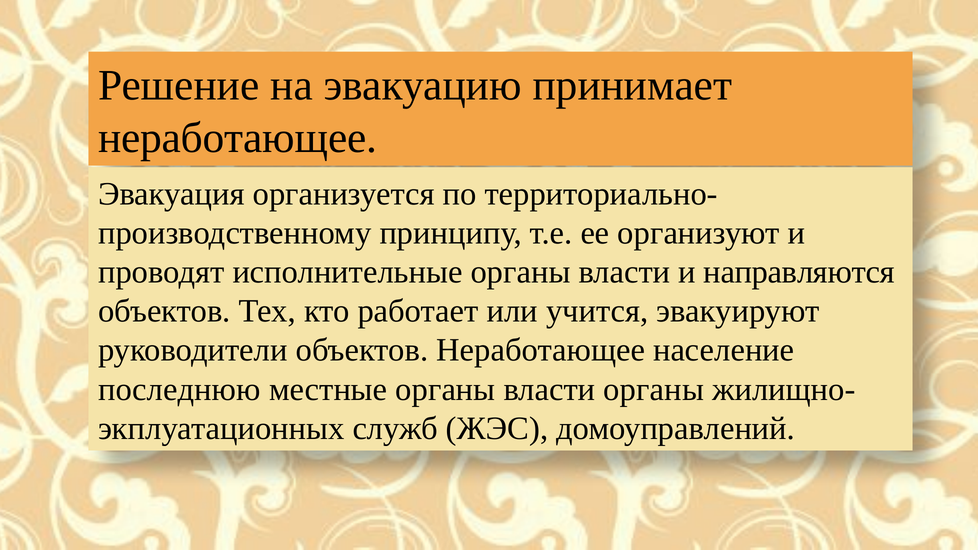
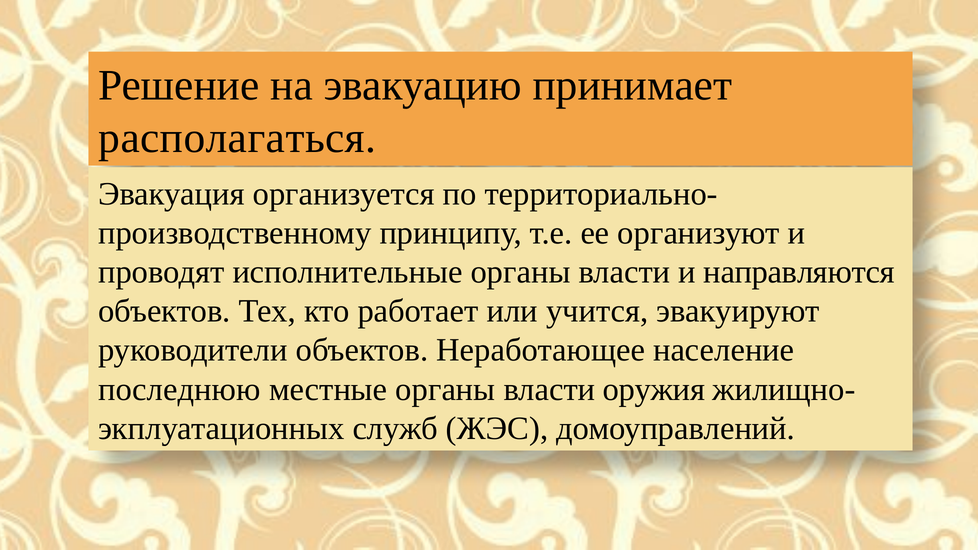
неработающее at (238, 138): неработающее -> располагаться
власти органы: органы -> оружия
